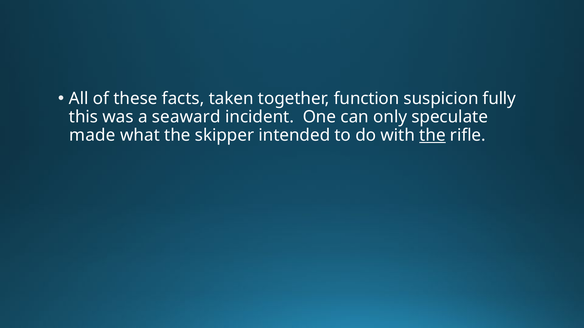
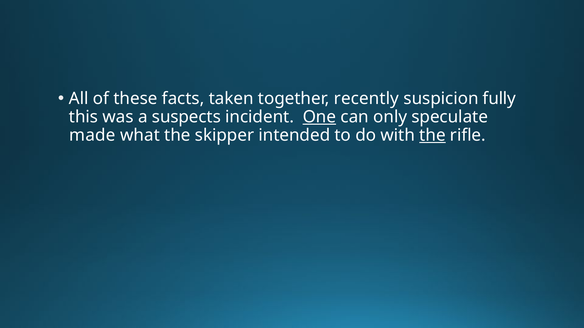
function: function -> recently
seaward: seaward -> suspects
One underline: none -> present
